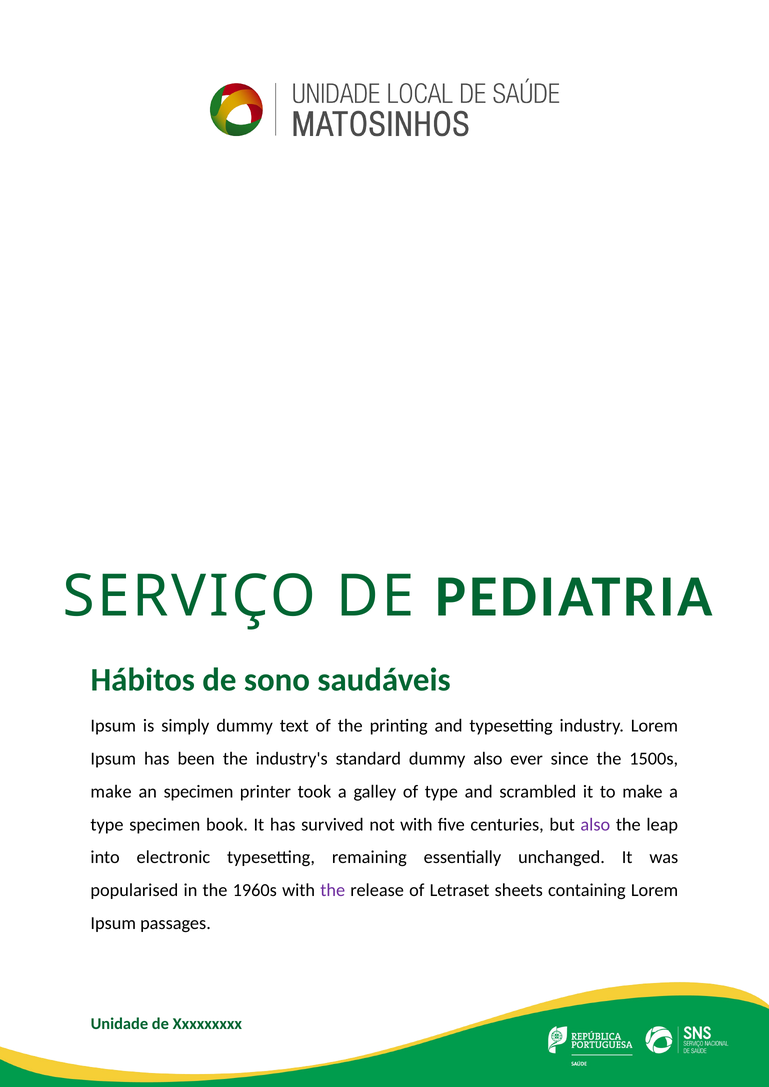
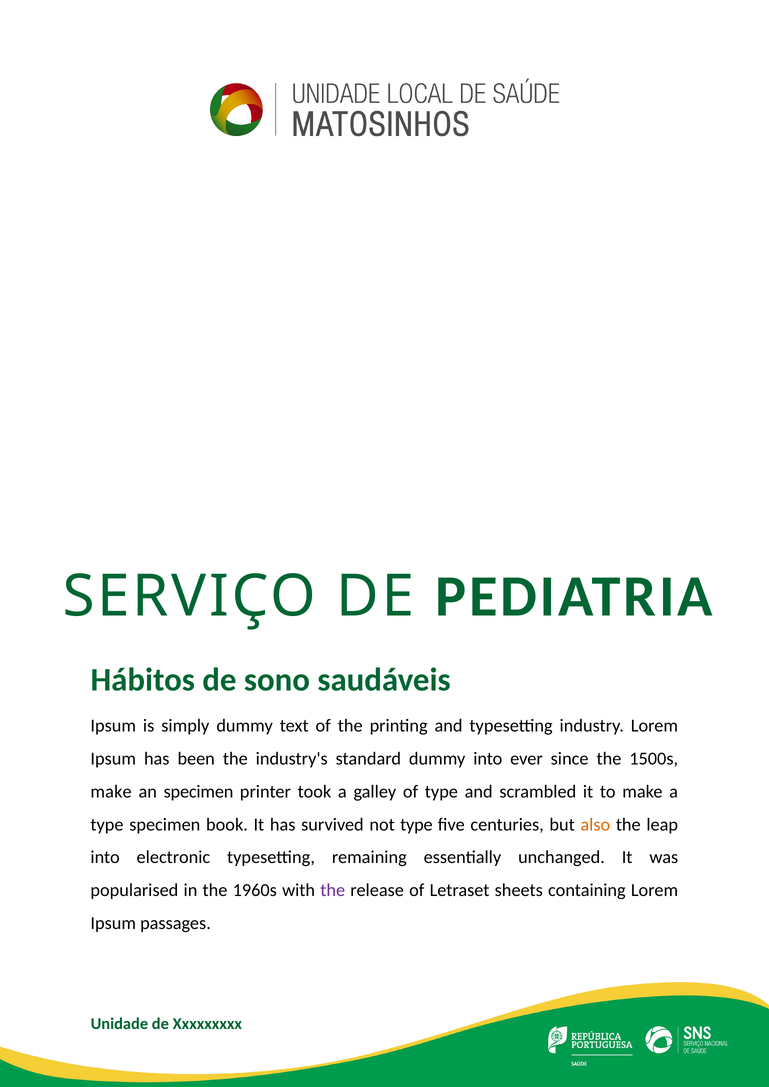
dummy also: also -> into
not with: with -> type
also at (595, 825) colour: purple -> orange
